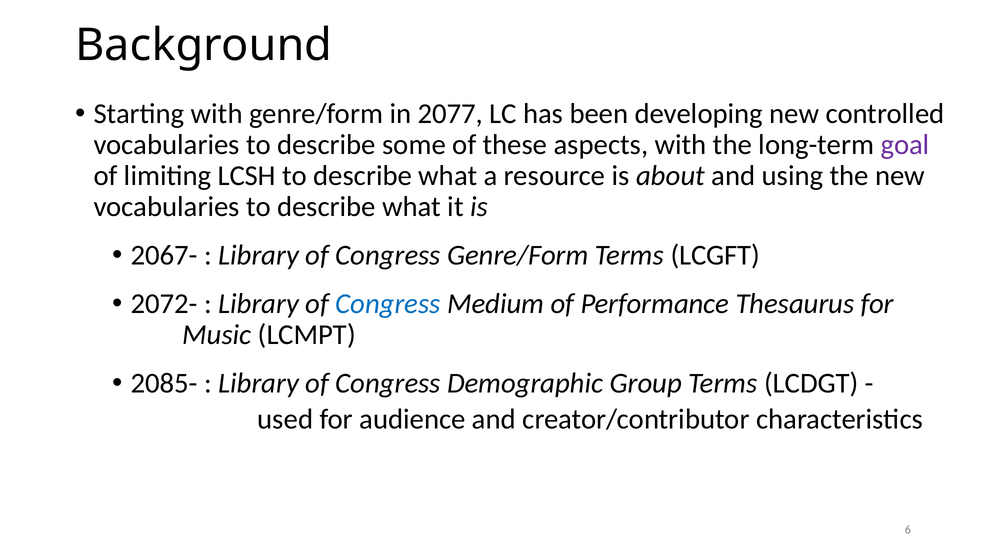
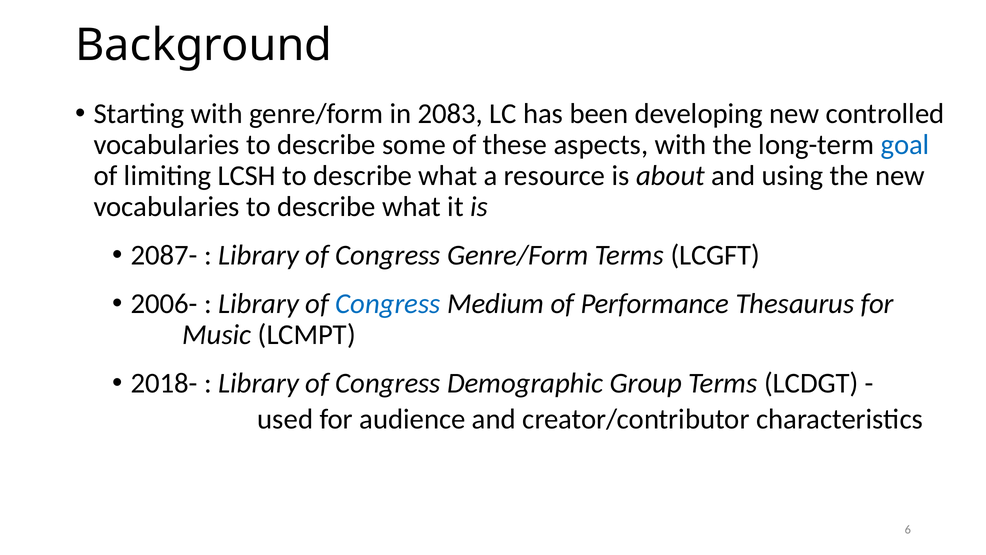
2077: 2077 -> 2083
goal colour: purple -> blue
2067-: 2067- -> 2087-
2072-: 2072- -> 2006-
2085-: 2085- -> 2018-
